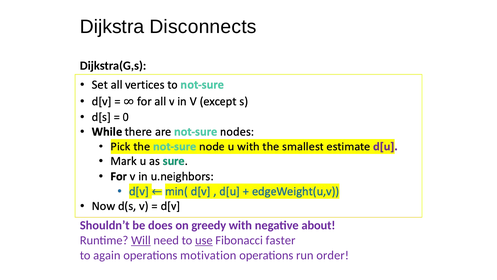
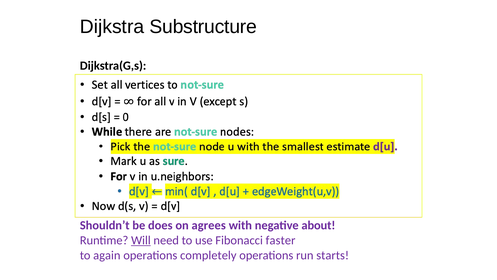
Disconnects: Disconnects -> Substructure
greedy: greedy -> agrees
use underline: present -> none
motivation: motivation -> completely
order: order -> starts
